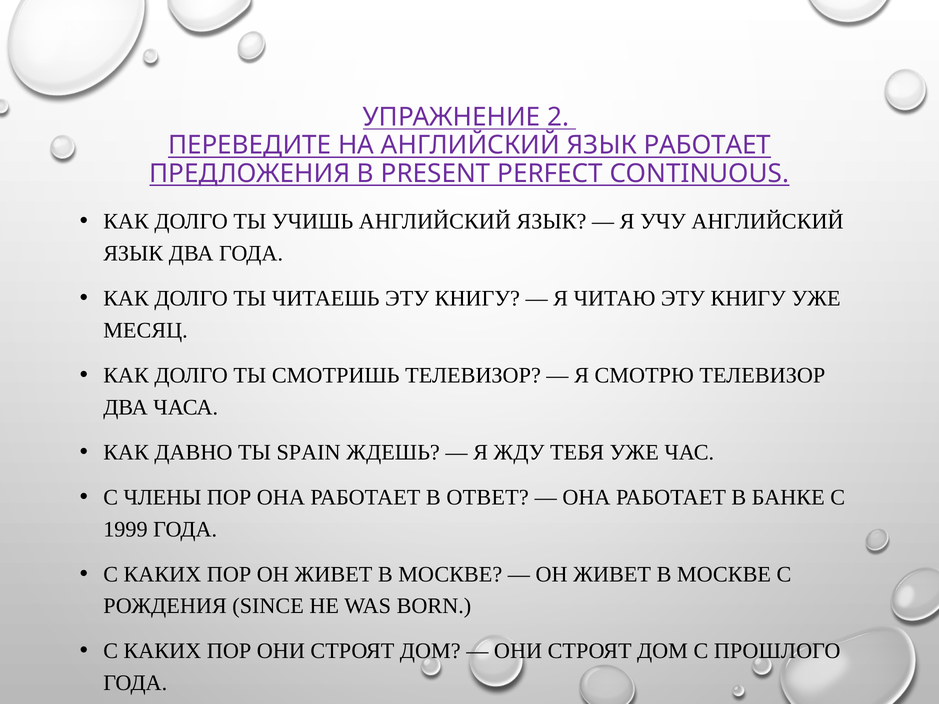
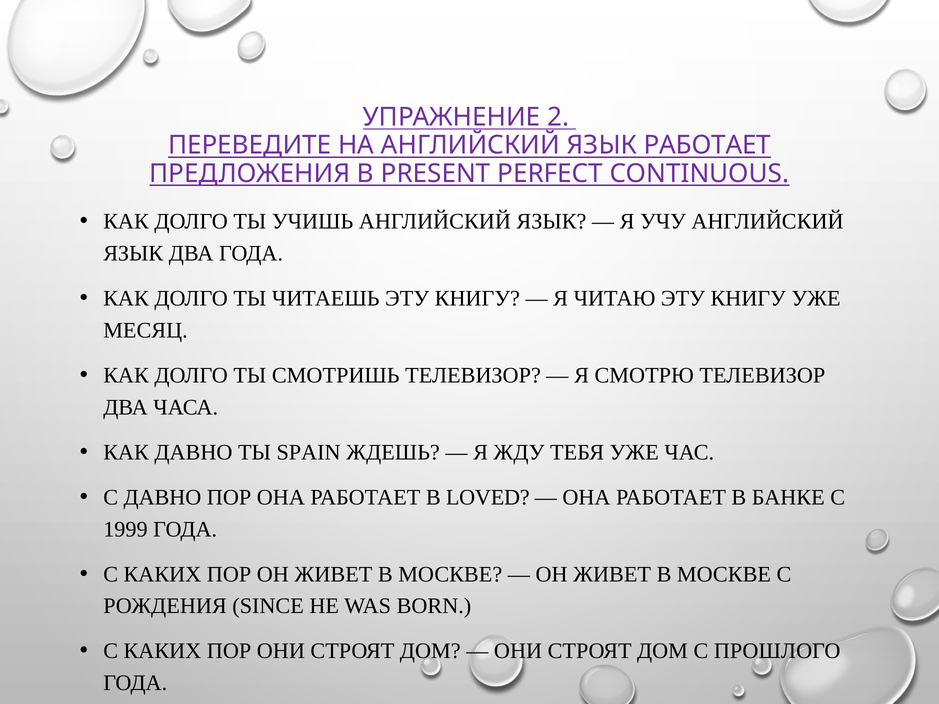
С ЧЛЕНЫ: ЧЛЕНЫ -> ДАВНО
ОТВЕТ: ОТВЕТ -> LOVED
